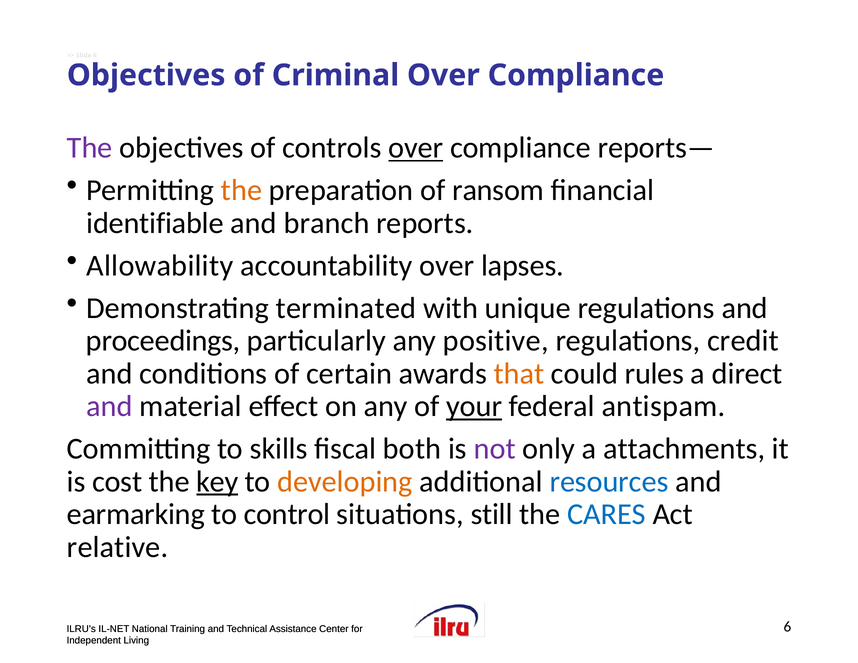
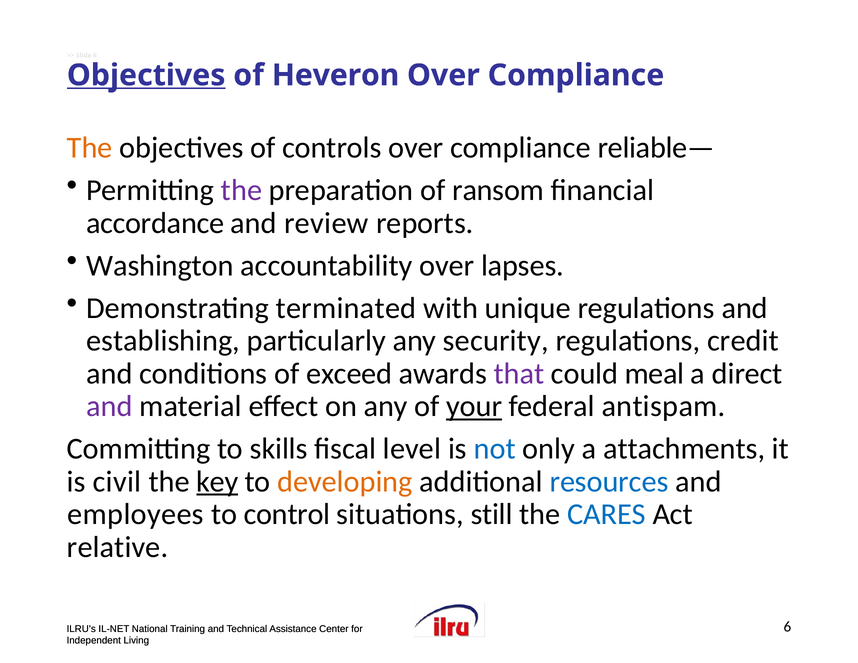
Objectives at (146, 75) underline: none -> present
Criminal: Criminal -> Heveron
The at (90, 148) colour: purple -> orange
over at (416, 148) underline: present -> none
reports—: reports— -> reliable—
the at (242, 190) colour: orange -> purple
identifiable: identifiable -> accordance
branch: branch -> review
Allowability: Allowability -> Washington
proceedings: proceedings -> establishing
positive: positive -> security
certain: certain -> exceed
that colour: orange -> purple
rules: rules -> meal
both: both -> level
not colour: purple -> blue
cost: cost -> civil
earmarking: earmarking -> employees
